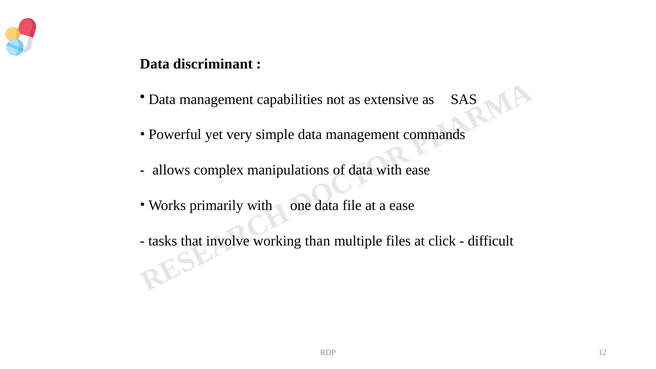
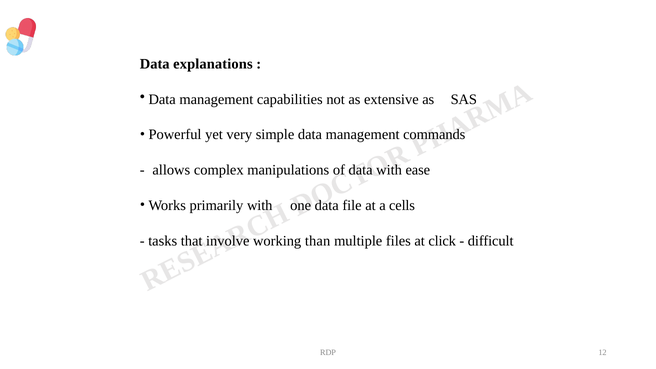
discriminant: discriminant -> explanations
a ease: ease -> cells
